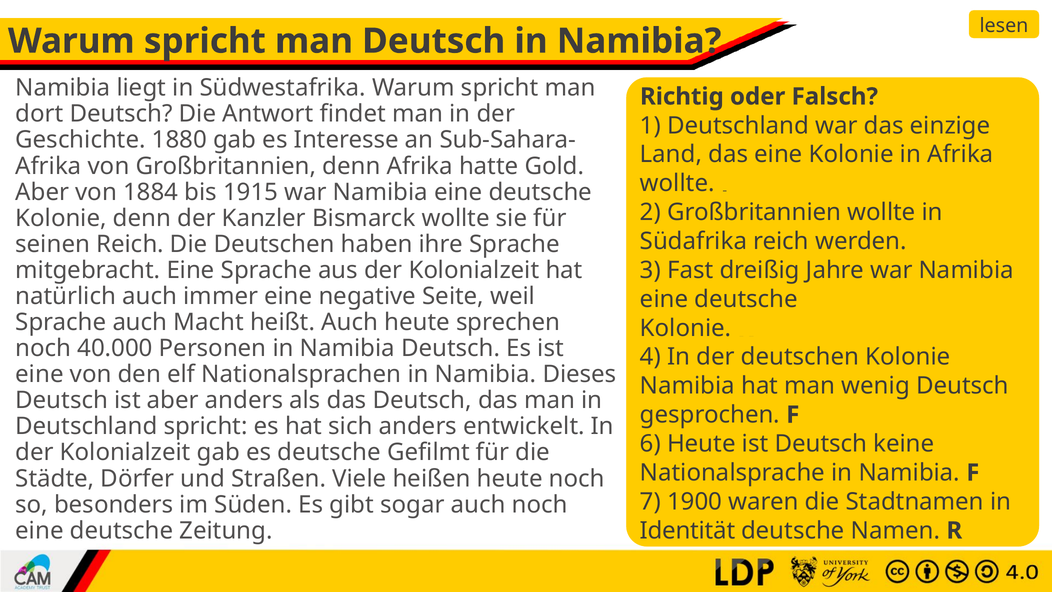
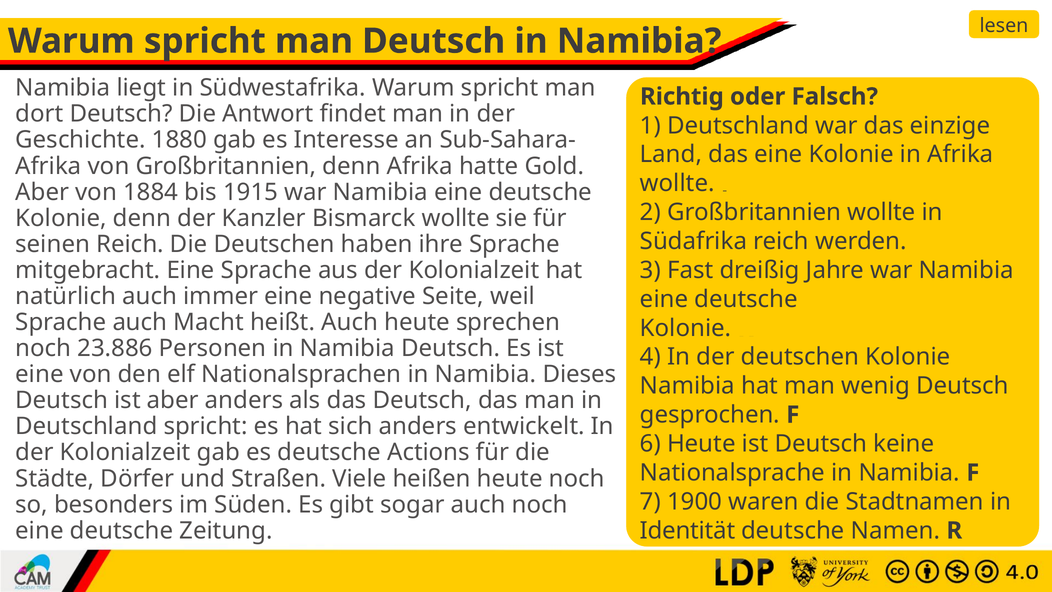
40.000: 40.000 -> 23.886
Gefilmt: Gefilmt -> Actions
